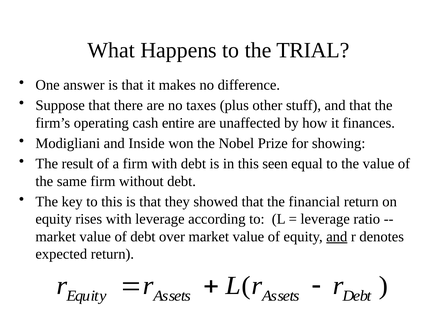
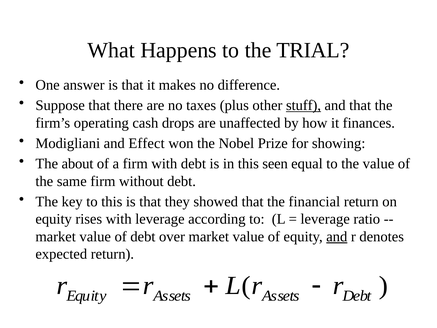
stuff underline: none -> present
entire: entire -> drops
Inside: Inside -> Effect
result: result -> about
